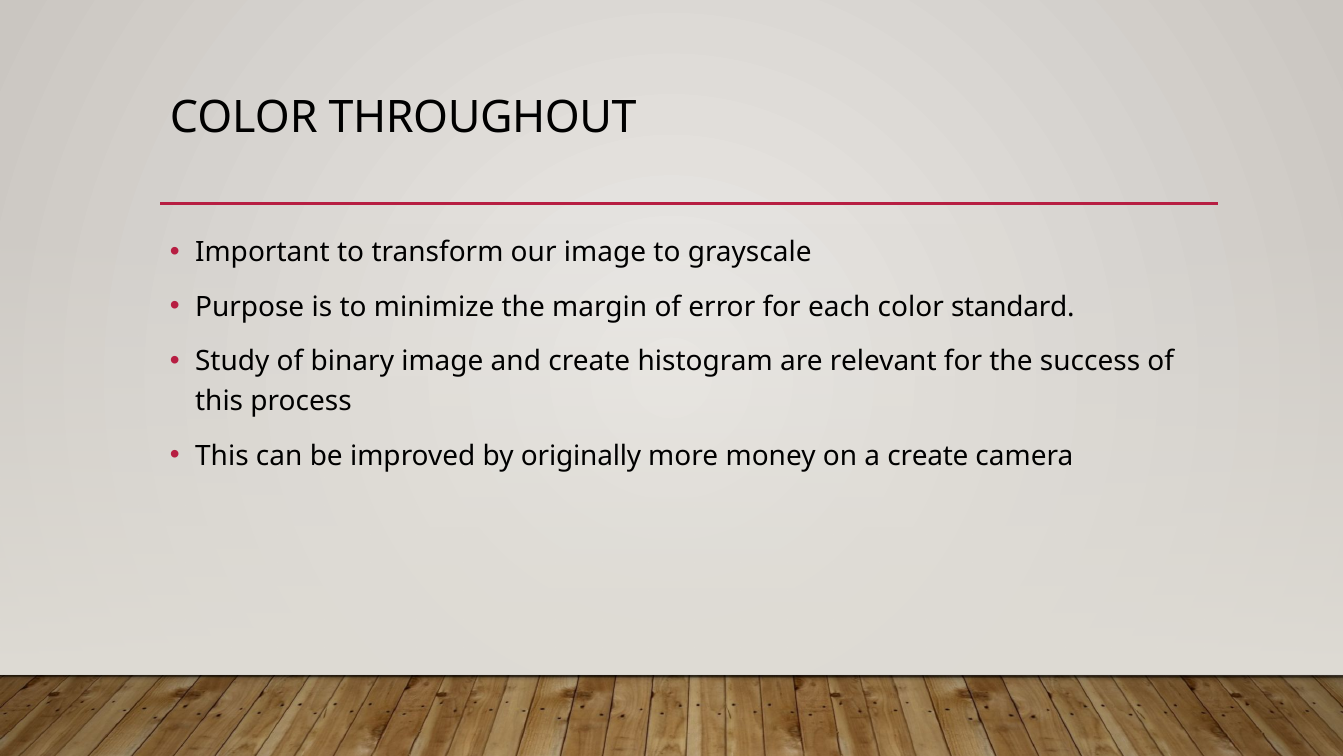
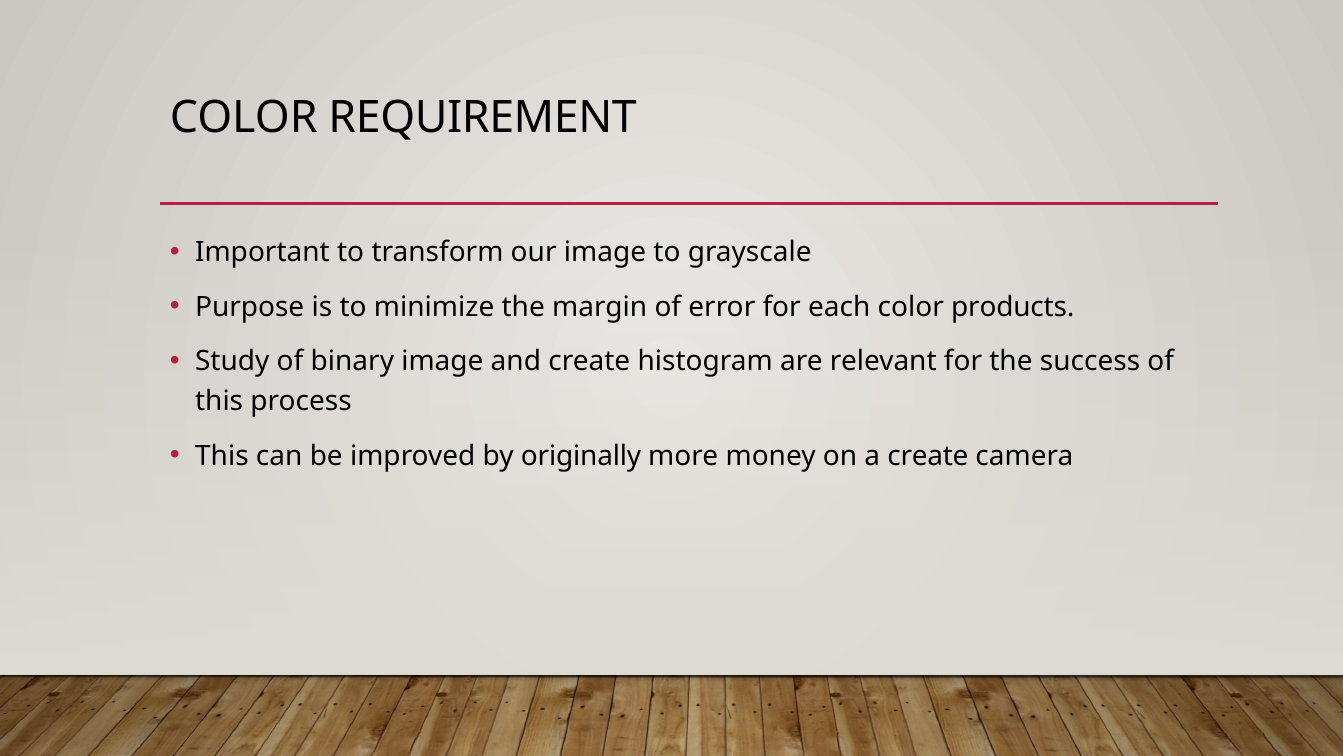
THROUGHOUT: THROUGHOUT -> REQUIREMENT
standard: standard -> products
